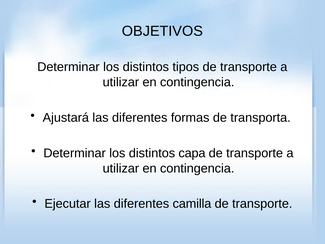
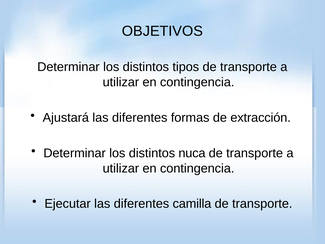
transporta: transporta -> extracción
capa: capa -> nuca
